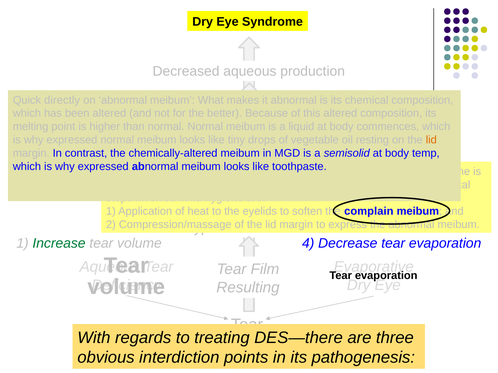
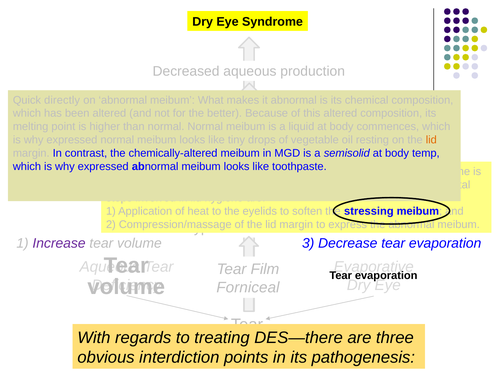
complain: complain -> stressing
Increase colour: green -> purple
volume 4: 4 -> 3
Resulting: Resulting -> Forniceal
